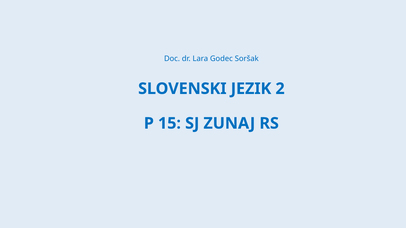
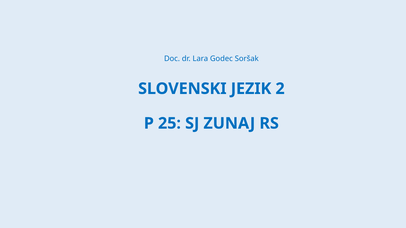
15: 15 -> 25
